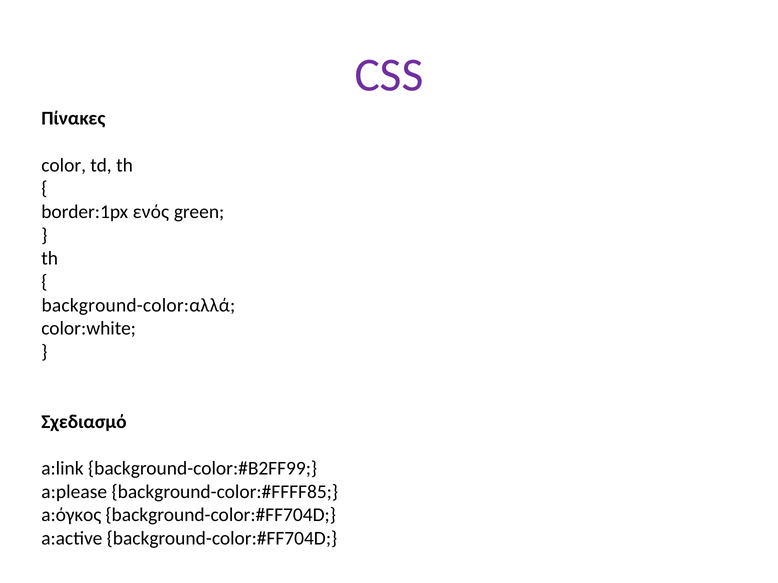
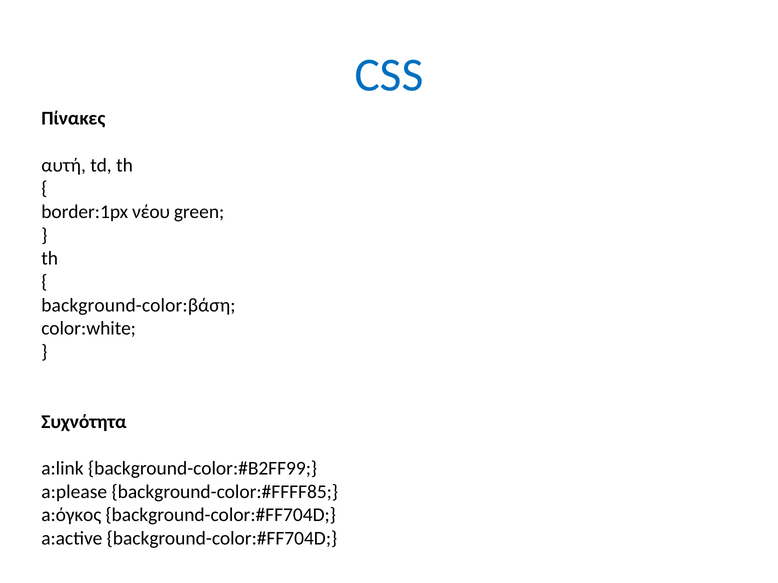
CSS colour: purple -> blue
color: color -> αυτή
ενός: ενός -> νέου
background-color:αλλά: background-color:αλλά -> background-color:βάση
Σχεδιασμό: Σχεδιασμό -> Συχνότητα
